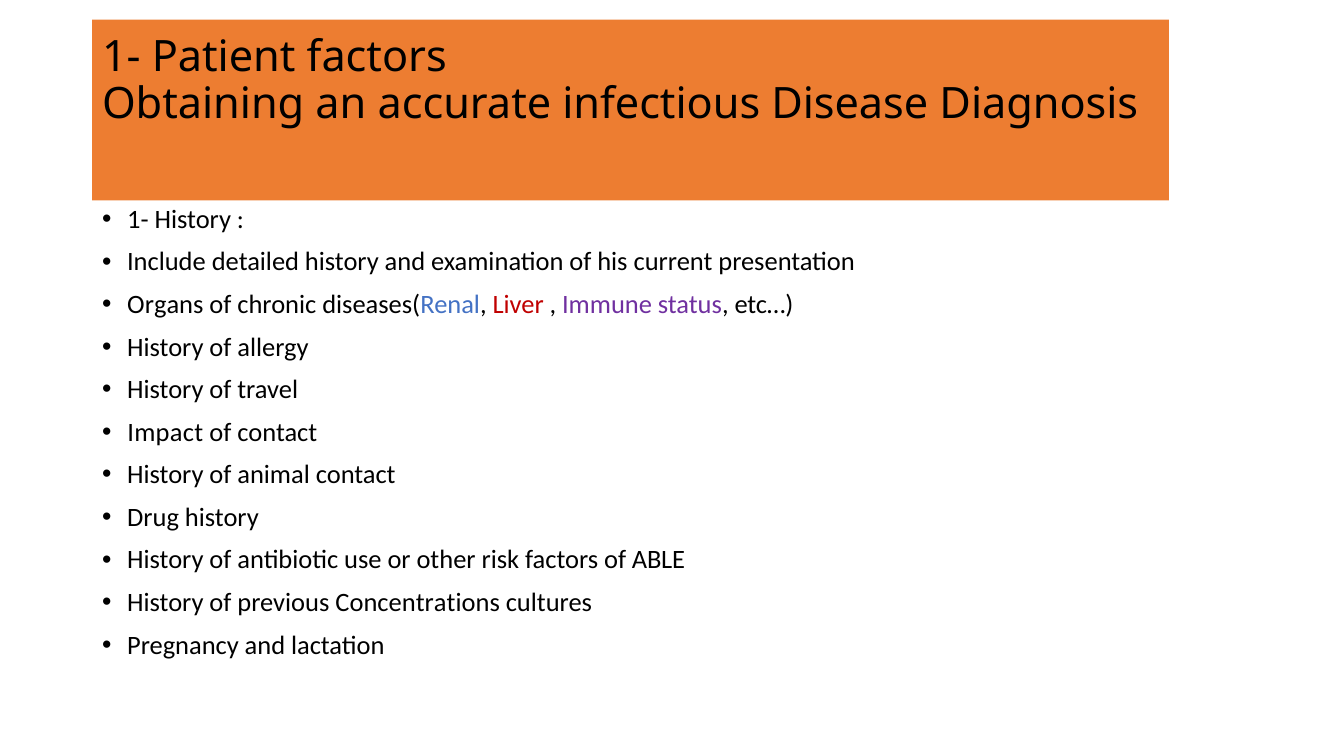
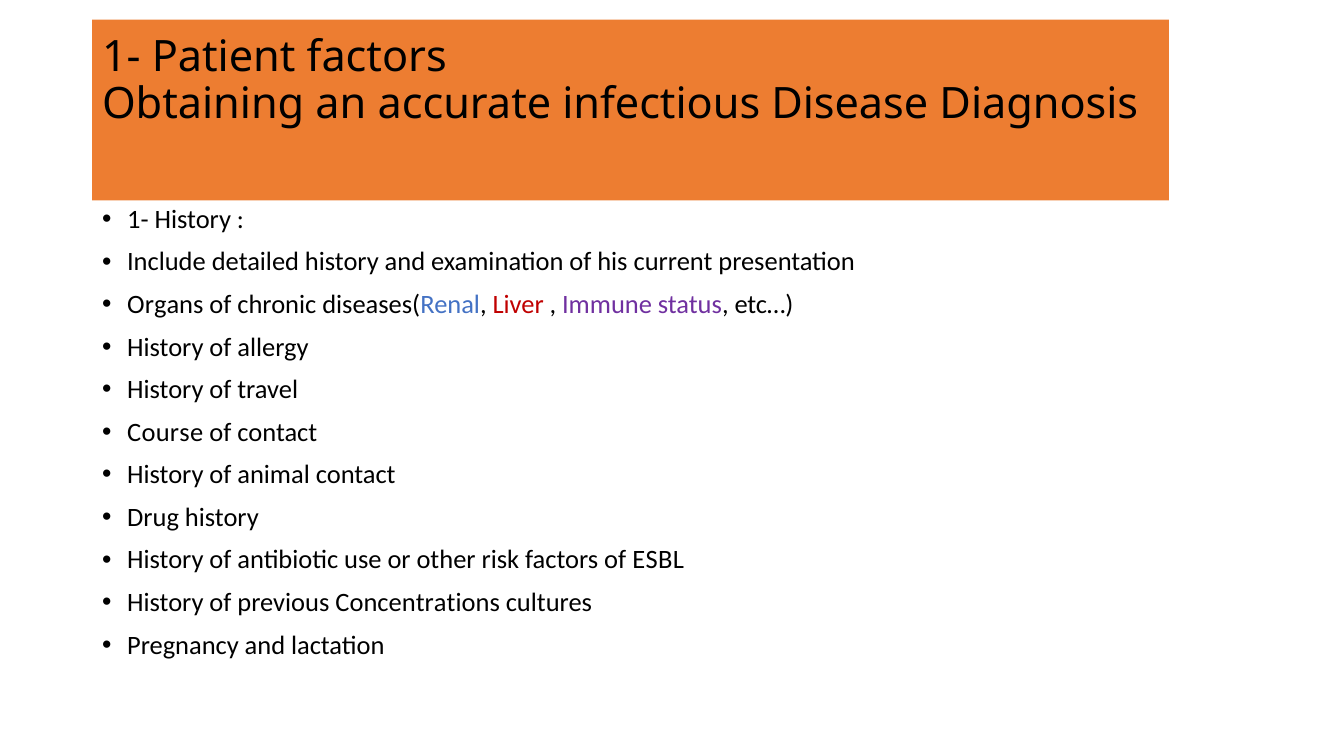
Impact: Impact -> Course
ABLE: ABLE -> ESBL
